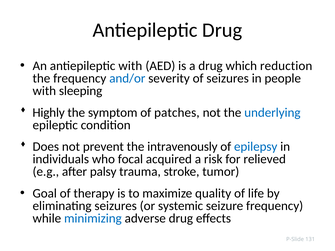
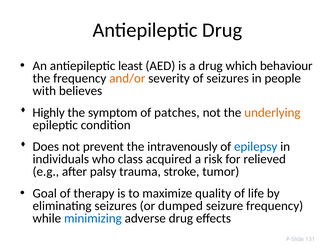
antiepileptic with: with -> least
reduction: reduction -> behaviour
and/or colour: blue -> orange
sleeping: sleeping -> believes
underlying colour: blue -> orange
focal: focal -> class
systemic: systemic -> dumped
